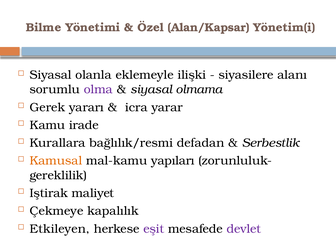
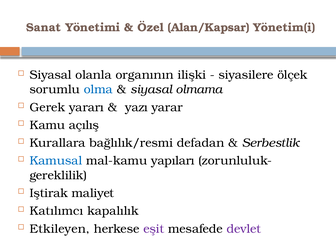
Bilme: Bilme -> Sanat
eklemeyle: eklemeyle -> organının
alanı: alanı -> ölçek
olma colour: purple -> blue
icra: icra -> yazı
irade: irade -> açılış
Kamusal colour: orange -> blue
Çekmeye: Çekmeye -> Katılımcı
